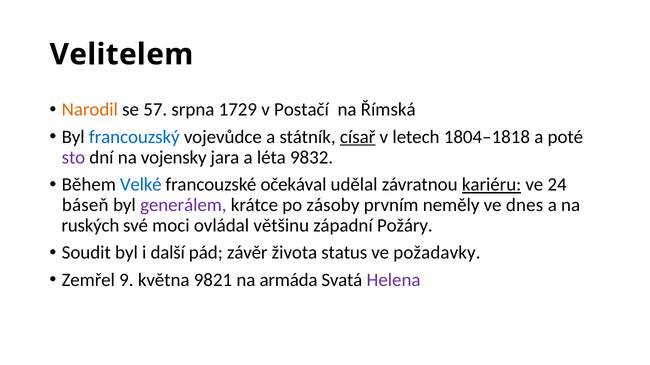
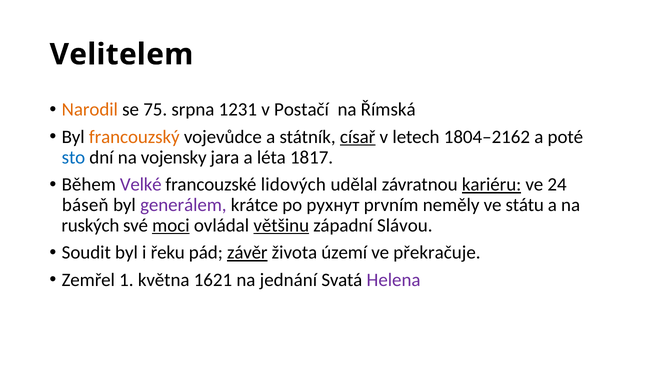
57: 57 -> 75
1729: 1729 -> 1231
francouzský colour: blue -> orange
1804–1818: 1804–1818 -> 1804–2162
sto colour: purple -> blue
9832: 9832 -> 1817
Velké colour: blue -> purple
očekával: očekával -> lidových
zásoby: zásoby -> рухнут
dnes: dnes -> státu
moci underline: none -> present
většinu underline: none -> present
Požáry: Požáry -> Slávou
další: další -> řeku
závěr underline: none -> present
status: status -> území
požadavky: požadavky -> překračuje
9: 9 -> 1
9821: 9821 -> 1621
armáda: armáda -> jednání
